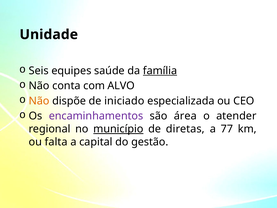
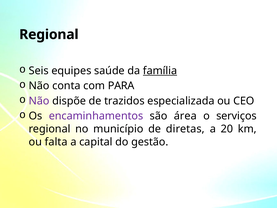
Unidade at (49, 34): Unidade -> Regional
ALVO: ALVO -> PARA
Não at (39, 101) colour: orange -> purple
iniciado: iniciado -> trazidos
atender: atender -> serviços
município underline: present -> none
77: 77 -> 20
